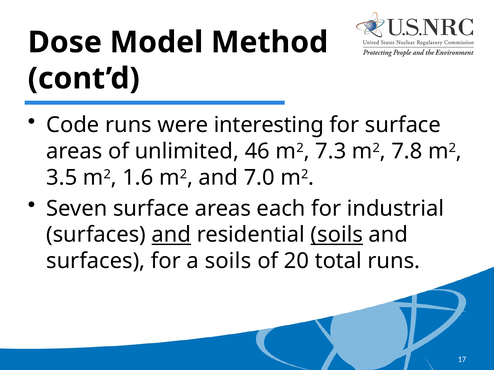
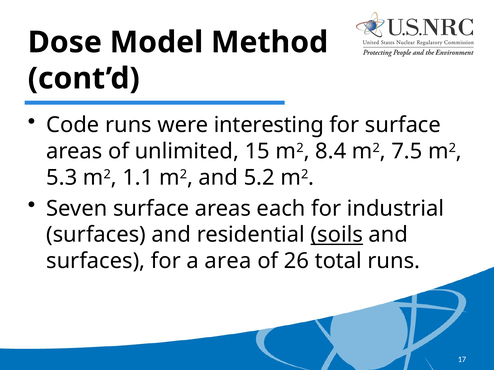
46: 46 -> 15
7.3: 7.3 -> 8.4
7.8: 7.8 -> 7.5
3.5: 3.5 -> 5.3
1.6: 1.6 -> 1.1
7.0: 7.0 -> 5.2
and at (171, 235) underline: present -> none
a soils: soils -> area
20: 20 -> 26
